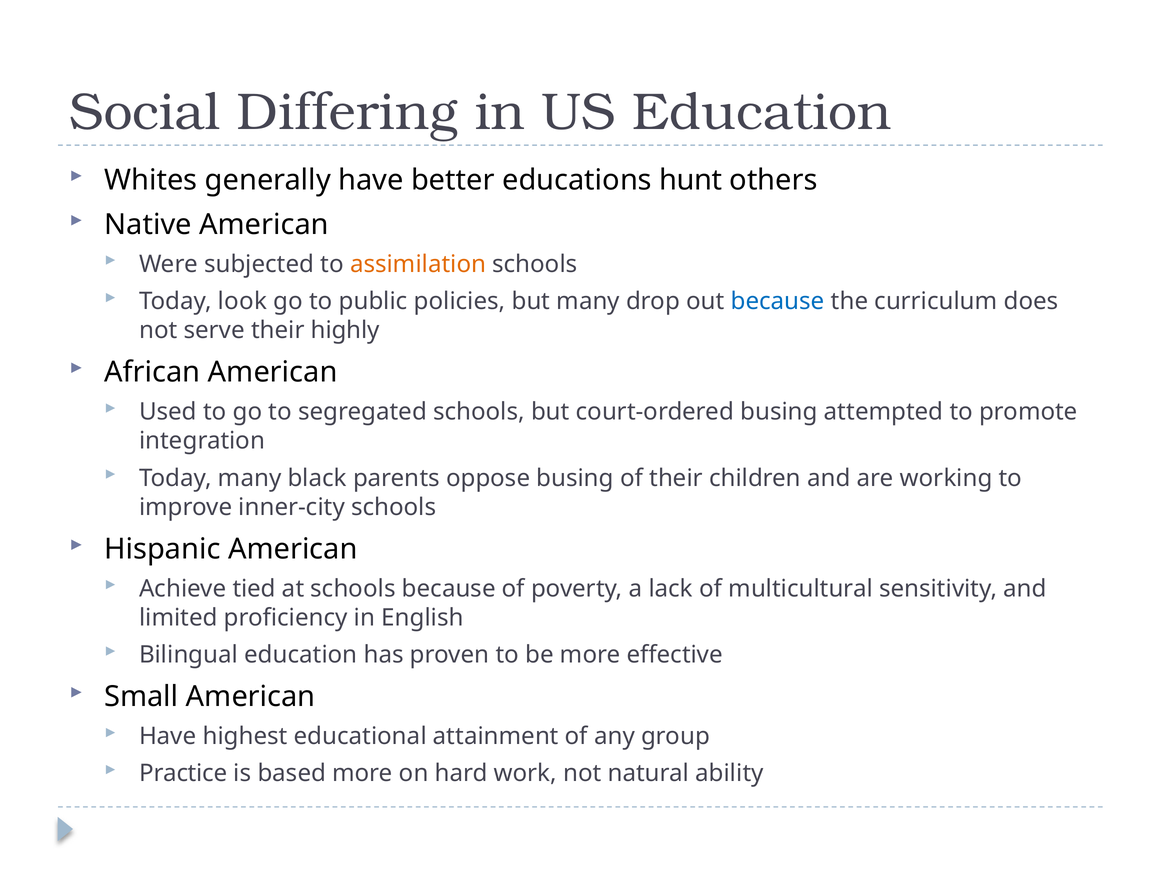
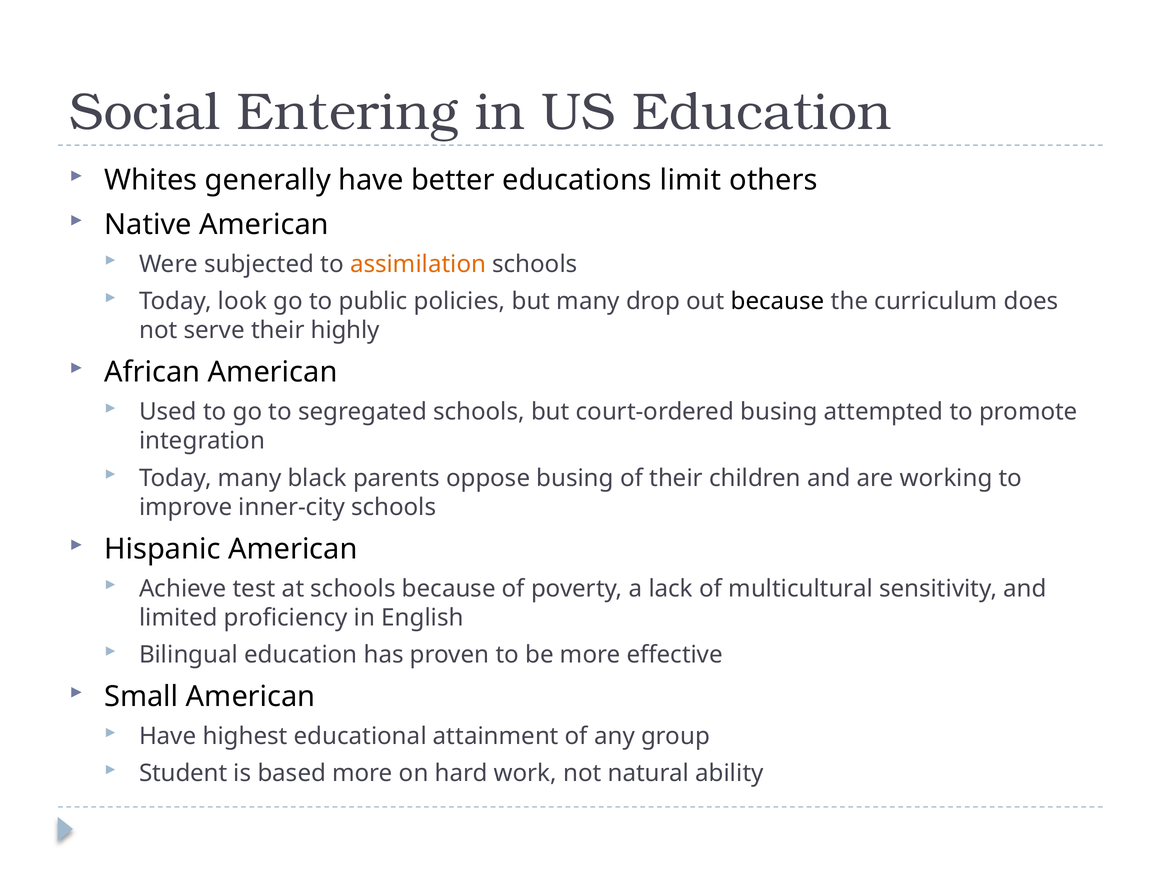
Differing: Differing -> Entering
hunt: hunt -> limit
because at (778, 301) colour: blue -> black
tied: tied -> test
Practice: Practice -> Student
